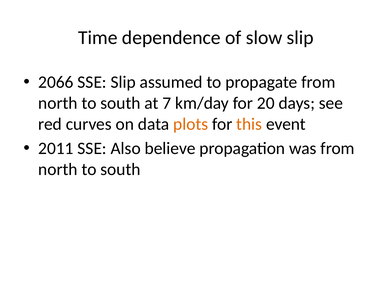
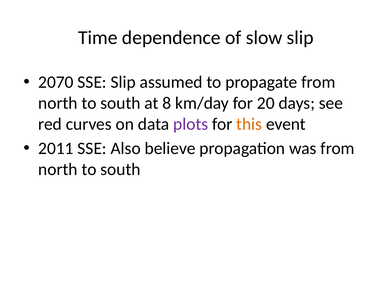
2066: 2066 -> 2070
7: 7 -> 8
plots colour: orange -> purple
